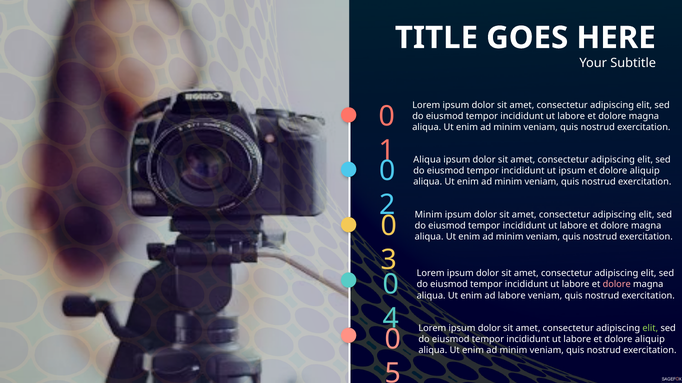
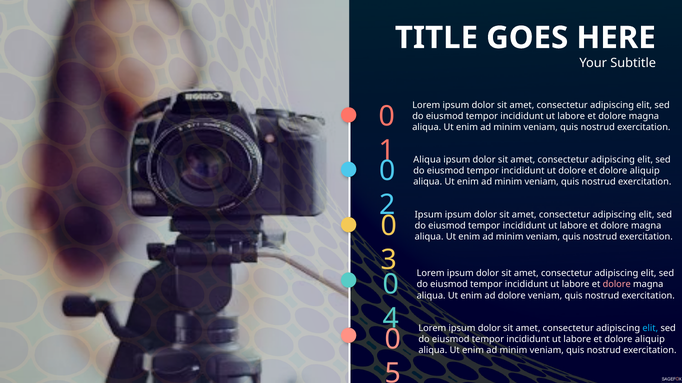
ut ipsum: ipsum -> dolore
Minim at (429, 215): Minim -> Ipsum
ad labore: labore -> dolore
elit at (650, 329) colour: light green -> light blue
